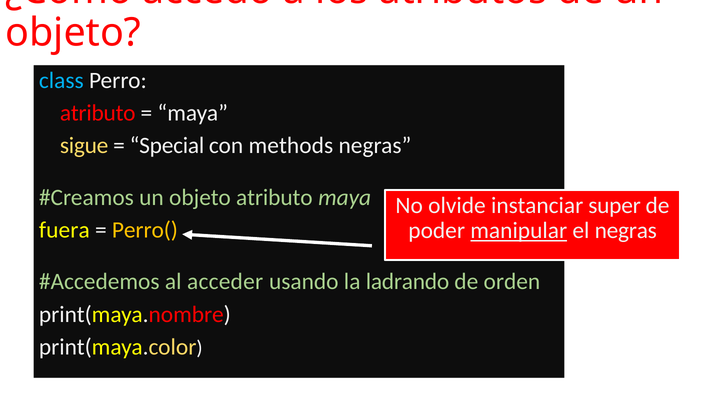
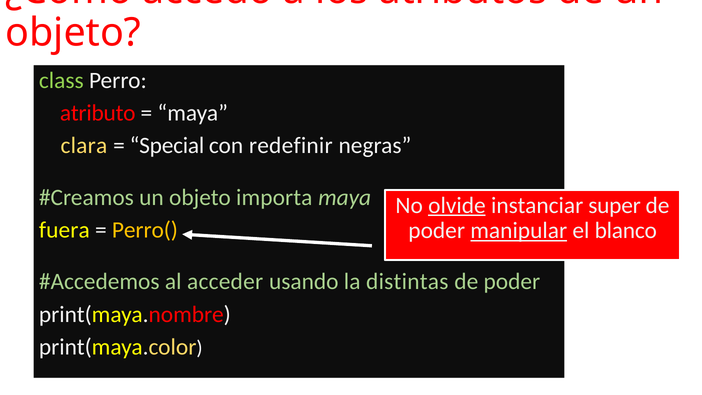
class colour: light blue -> light green
sigue: sigue -> clara
methods: methods -> redefinir
objeto atributo: atributo -> importa
olvide underline: none -> present
el negras: negras -> blanco
ladrando: ladrando -> distintas
orden at (512, 282): orden -> poder
